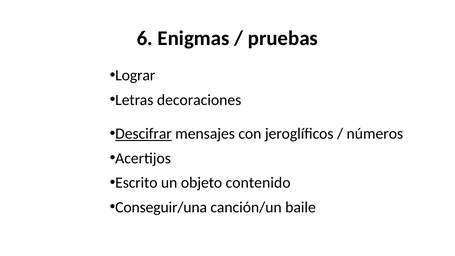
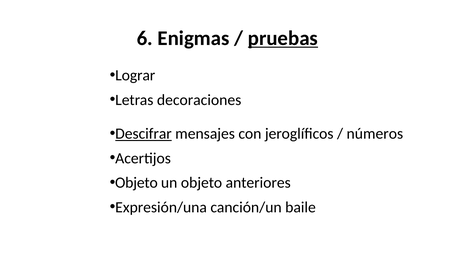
pruebas underline: none -> present
Escrito at (136, 183): Escrito -> Objeto
contenido: contenido -> anteriores
Conseguir/una: Conseguir/una -> Expresión/una
